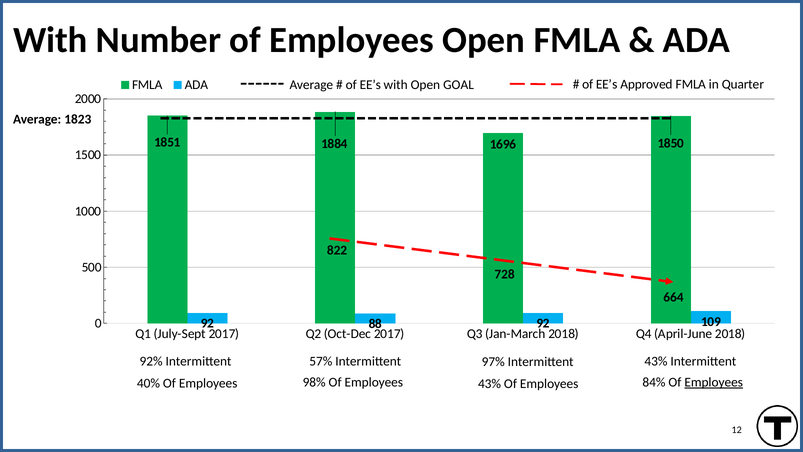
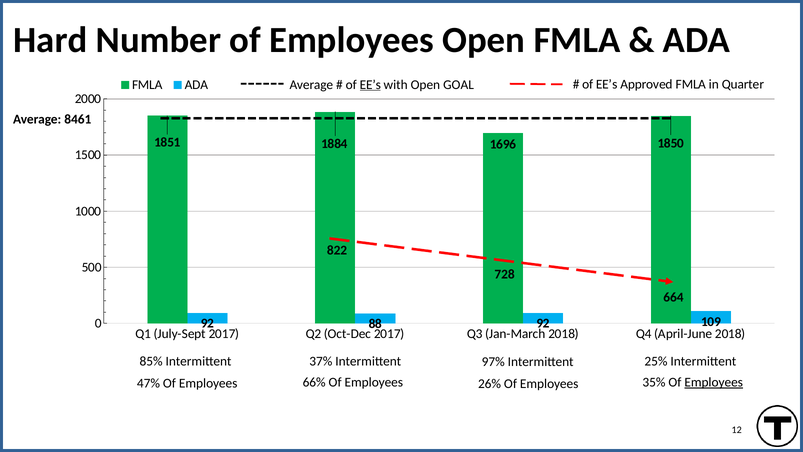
With at (50, 40): With -> Hard
EE’s at (370, 85) underline: none -> present
1823: 1823 -> 8461
92%: 92% -> 85%
57%: 57% -> 37%
Intermittent 43%: 43% -> 25%
40%: 40% -> 47%
98%: 98% -> 66%
Employees 43%: 43% -> 26%
84%: 84% -> 35%
